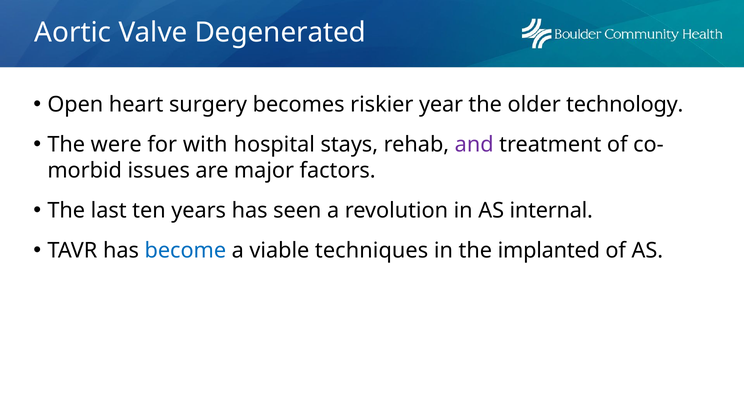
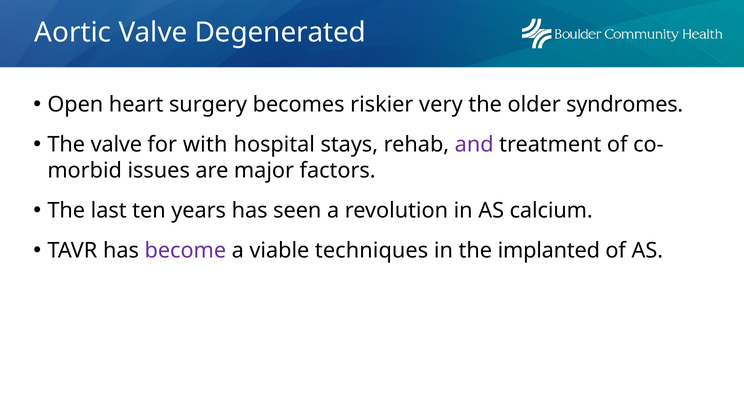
year: year -> very
technology: technology -> syndromes
The were: were -> valve
internal: internal -> calcium
become colour: blue -> purple
